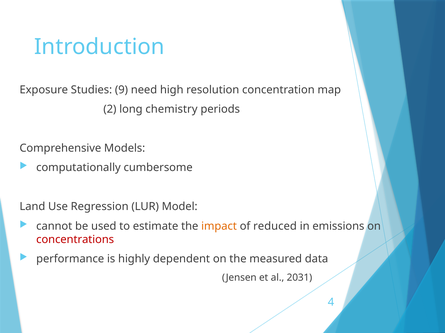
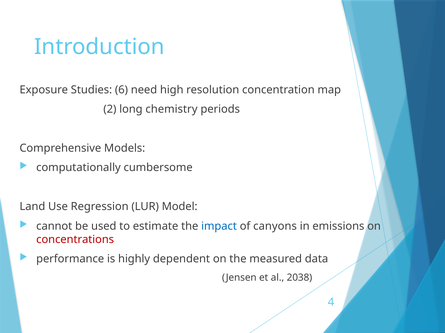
9: 9 -> 6
impact colour: orange -> blue
reduced: reduced -> canyons
2031: 2031 -> 2038
